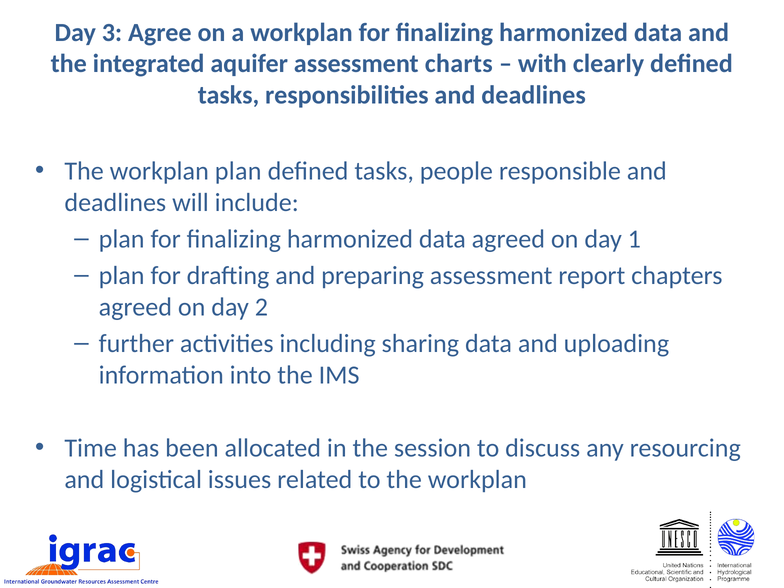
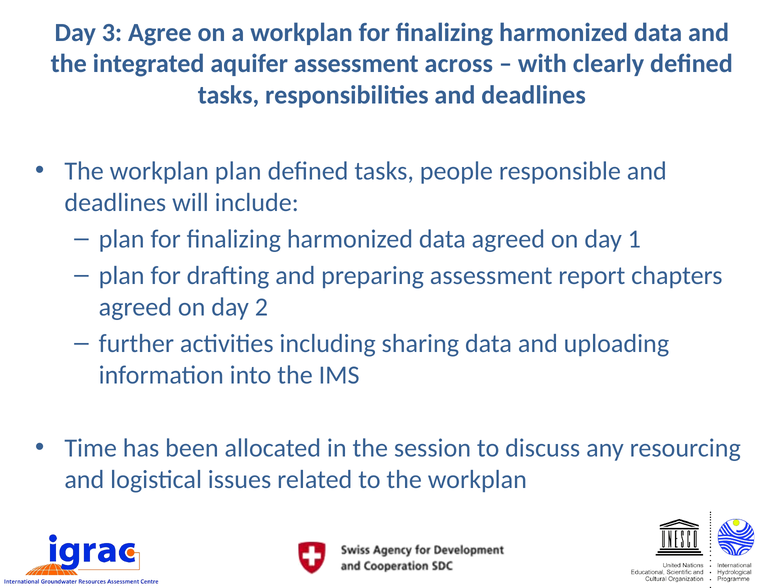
charts: charts -> across
